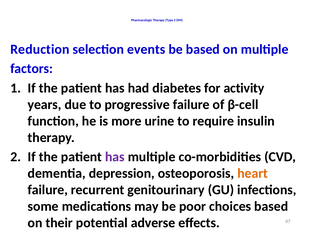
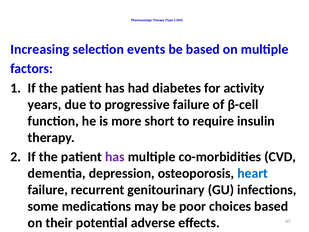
Reduction: Reduction -> Increasing
urine: urine -> short
heart colour: orange -> blue
